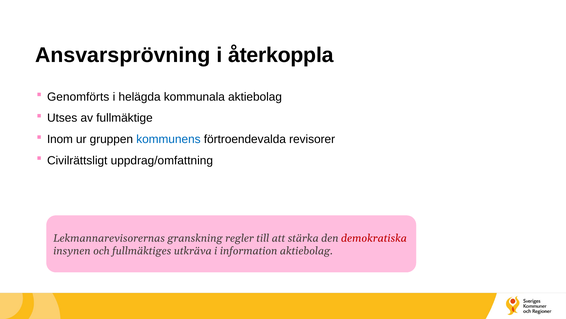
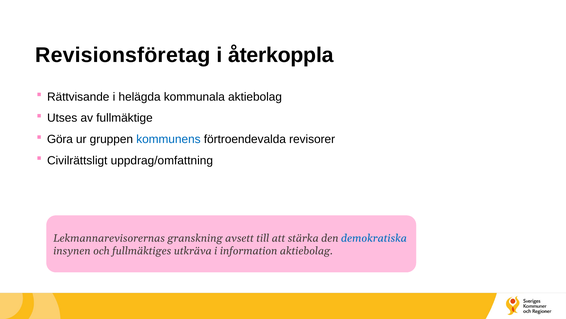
Ansvarsprövning: Ansvarsprövning -> Revisionsföretag
Genomförts: Genomförts -> Rättvisande
Inom: Inom -> Göra
regler: regler -> avsett
demokratiska colour: red -> blue
